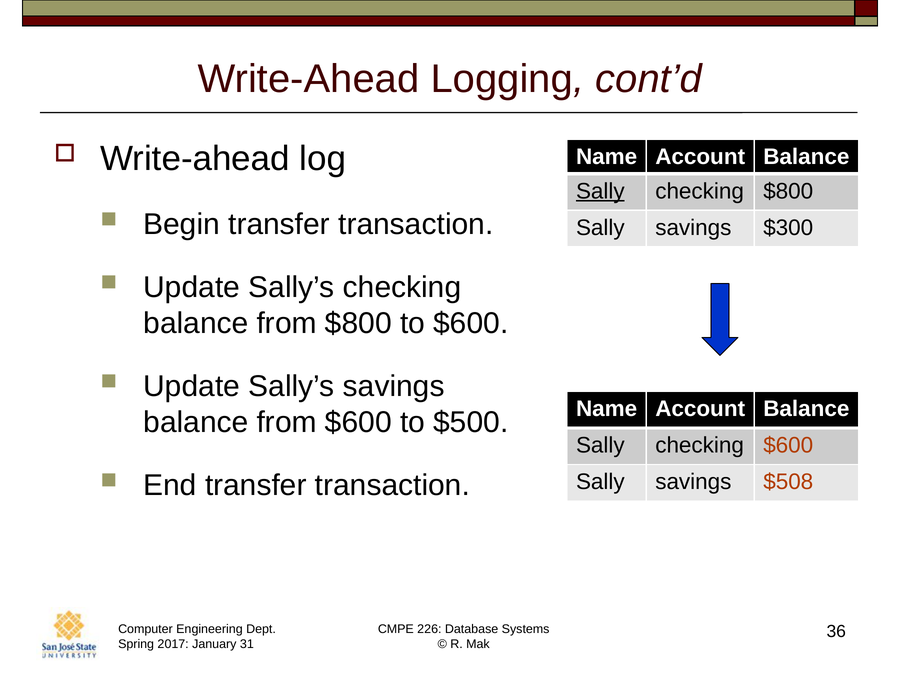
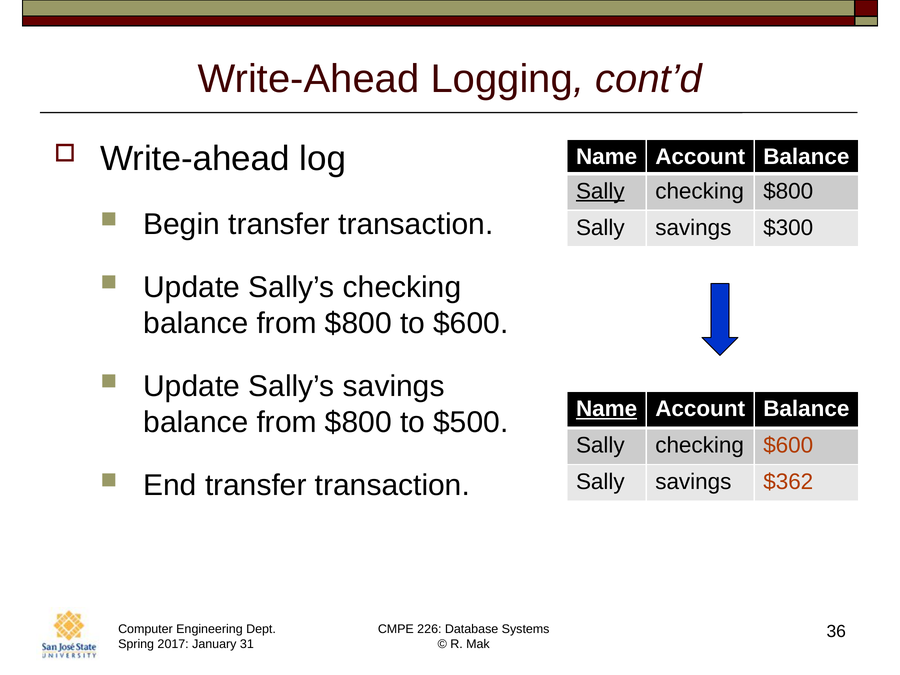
Name at (607, 409) underline: none -> present
$600 at (358, 422): $600 -> $800
$508: $508 -> $362
